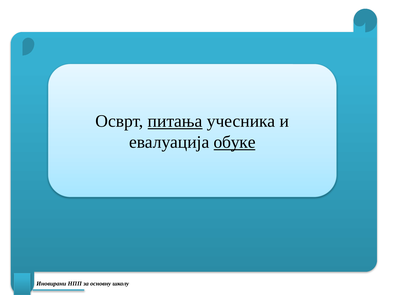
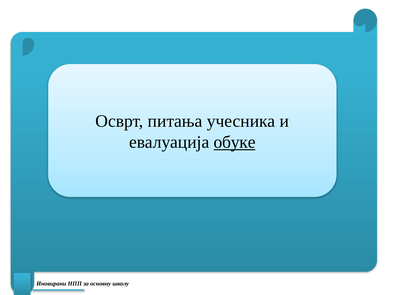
питања underline: present -> none
